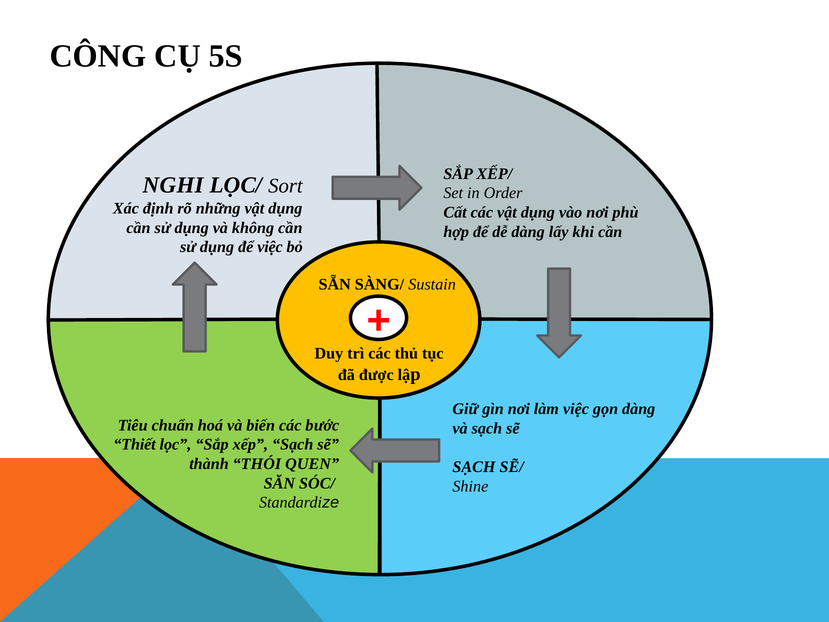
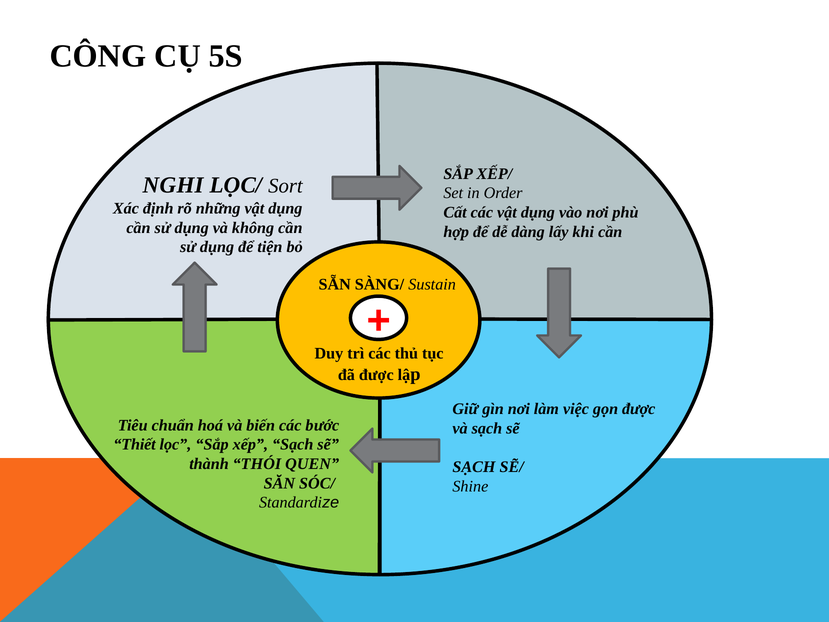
để việc: việc -> tiện
gọn dàng: dàng -> được
